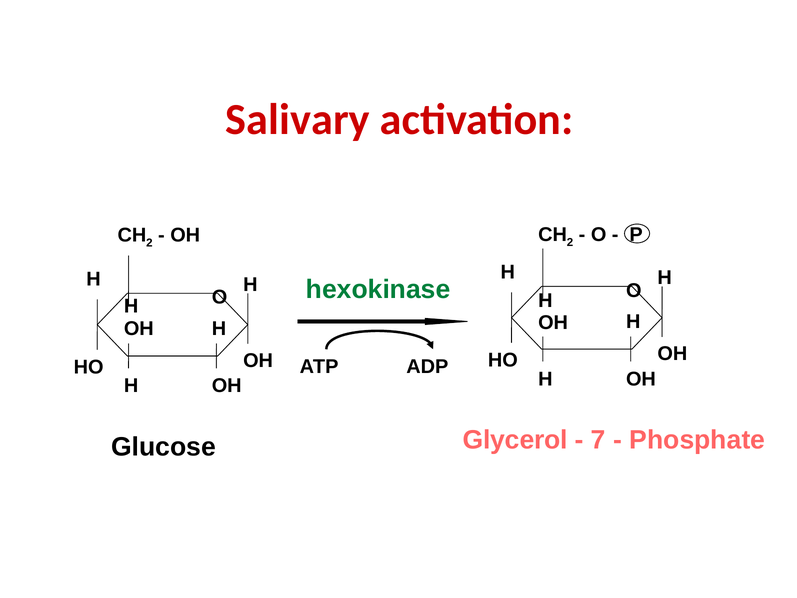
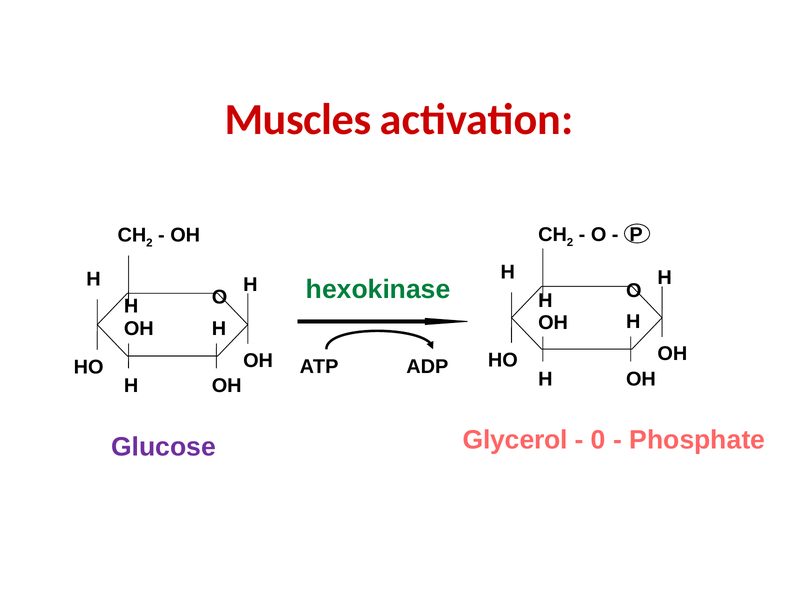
Salivary: Salivary -> Muscles
7: 7 -> 0
Glucose colour: black -> purple
